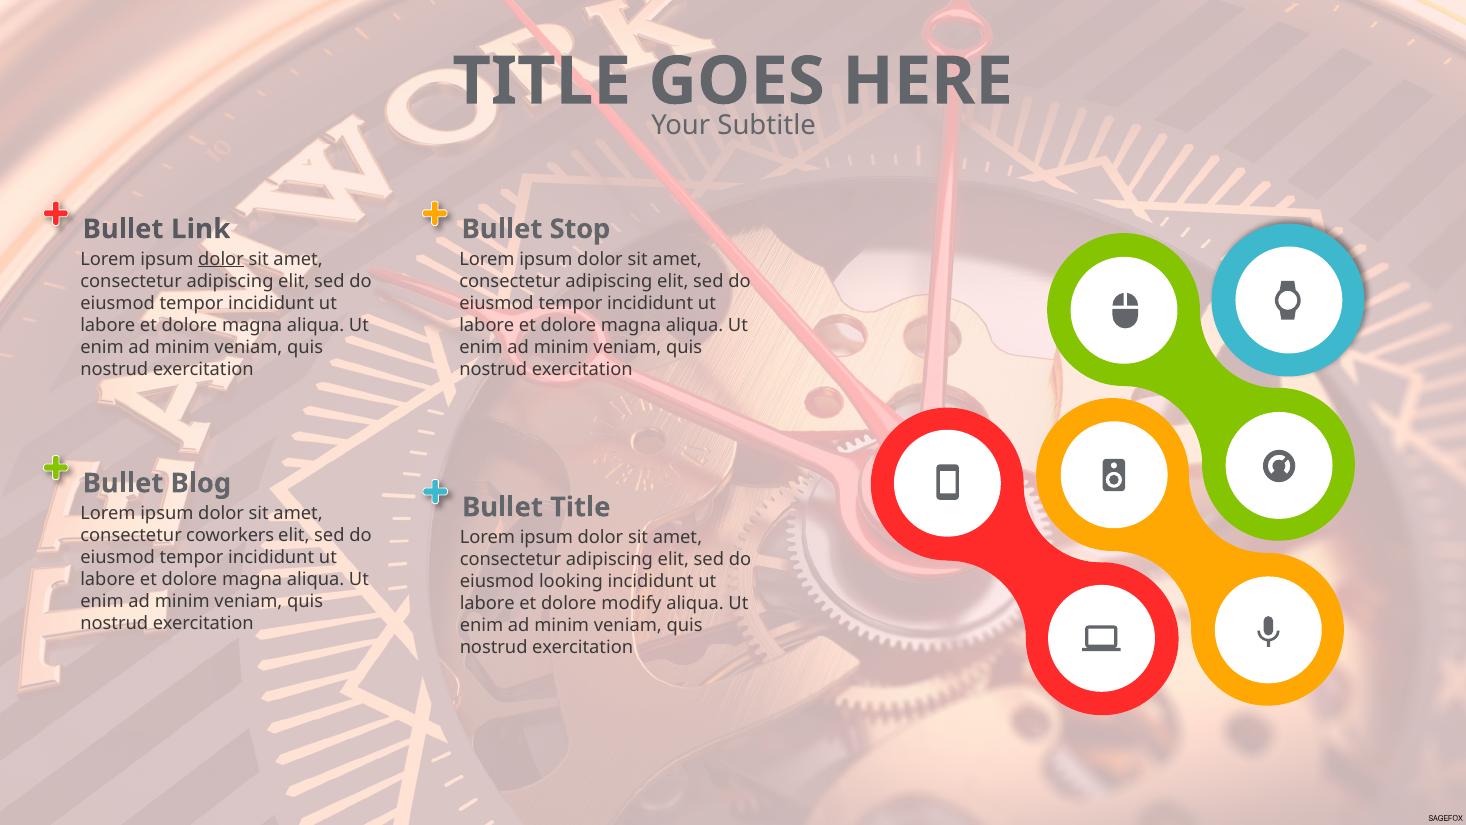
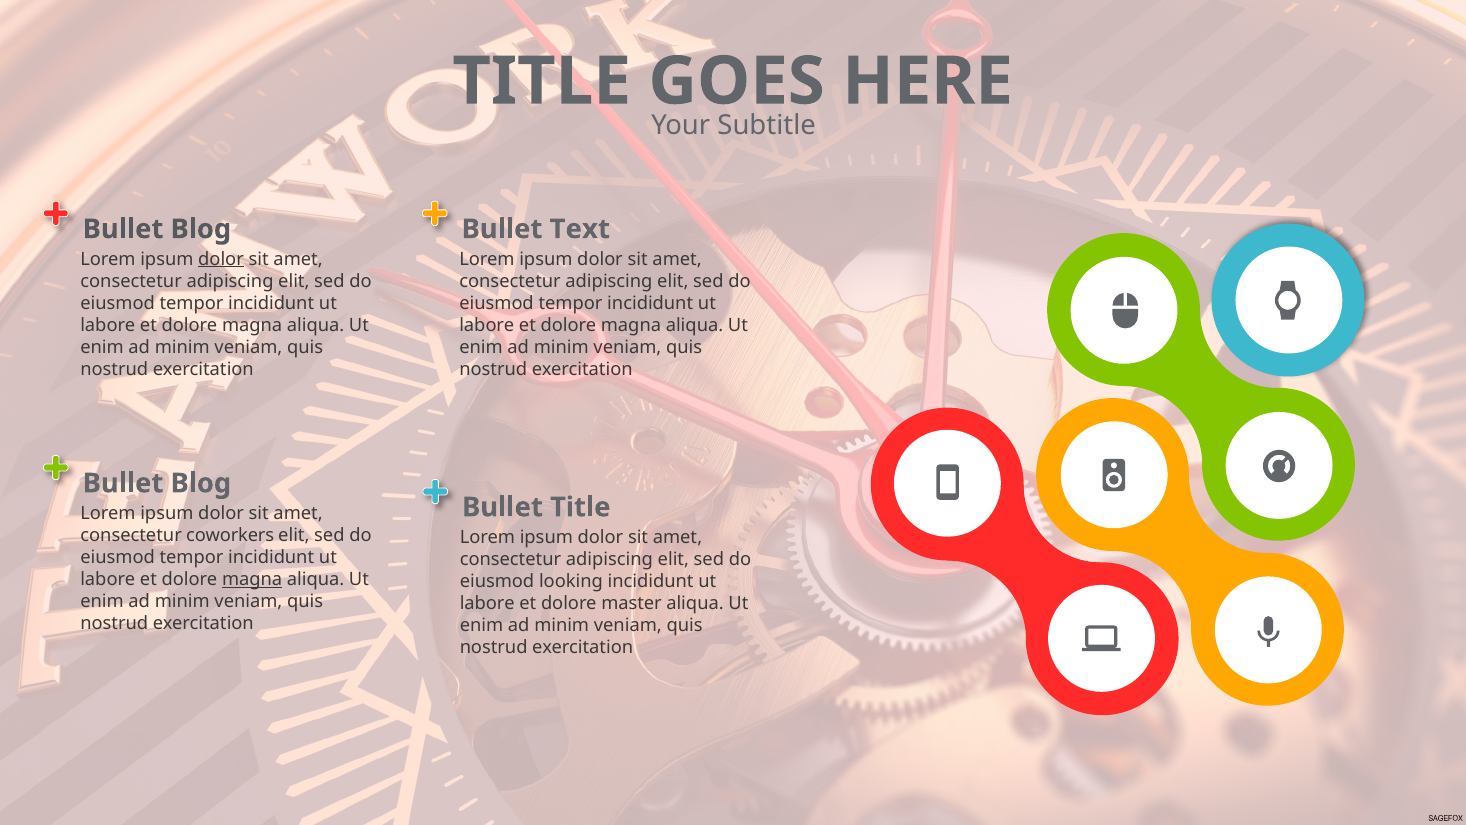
Link at (201, 229): Link -> Blog
Stop: Stop -> Text
magna at (252, 579) underline: none -> present
modify: modify -> master
